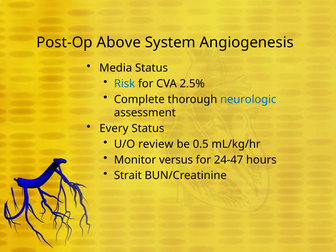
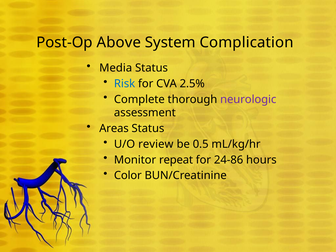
Angiogenesis: Angiogenesis -> Complication
neurologic colour: blue -> purple
Every: Every -> Areas
versus: versus -> repeat
24-47: 24-47 -> 24-86
Strait: Strait -> Color
